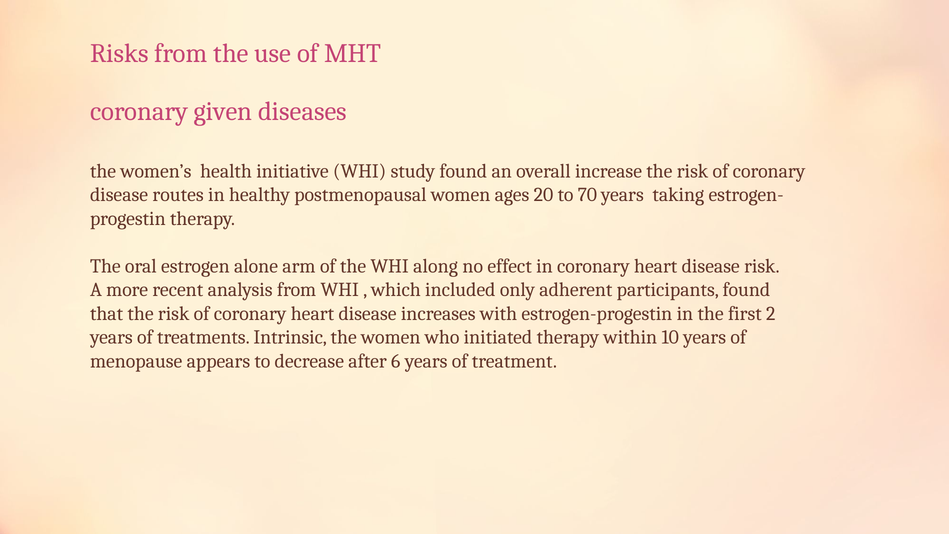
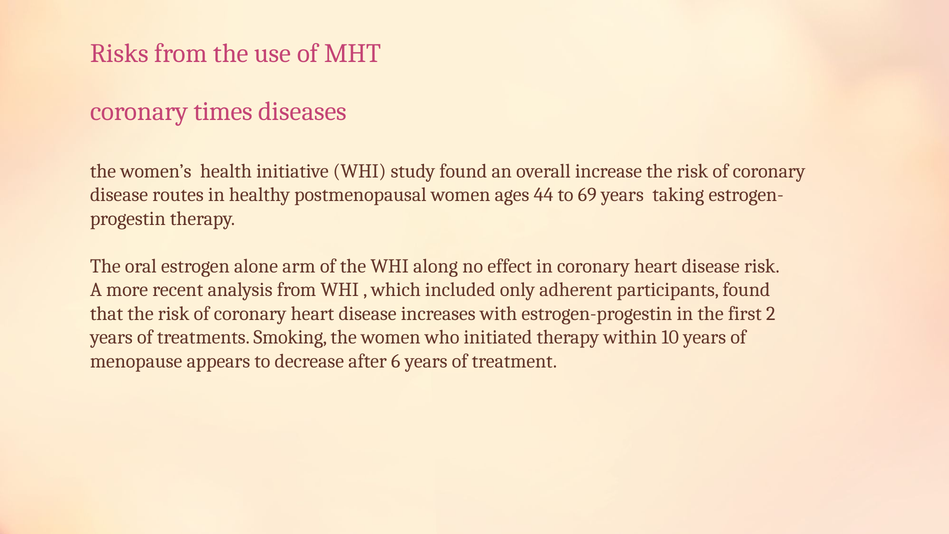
given: given -> times
20: 20 -> 44
70: 70 -> 69
Intrinsic: Intrinsic -> Smoking
